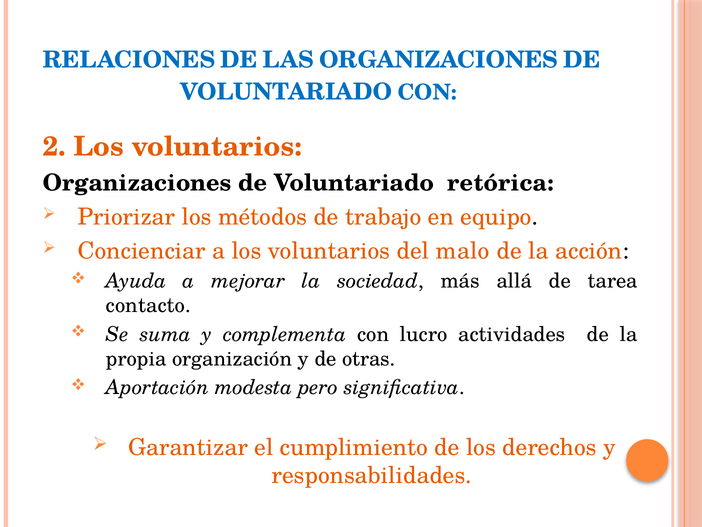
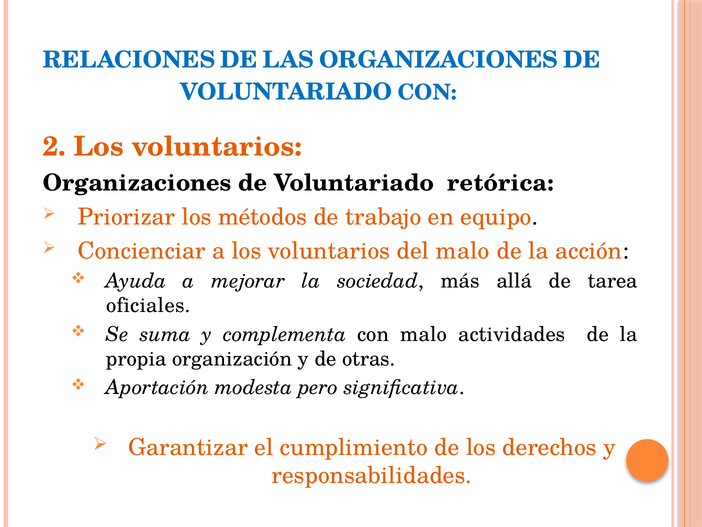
contacto: contacto -> oficiales
con lucro: lucro -> malo
